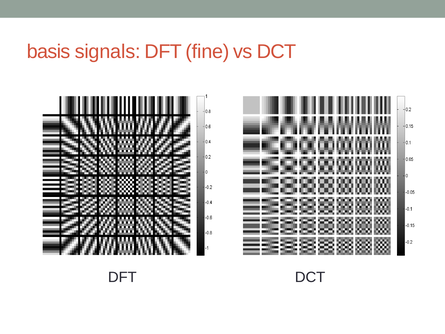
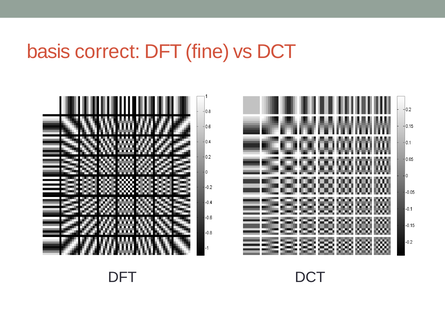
signals: signals -> correct
